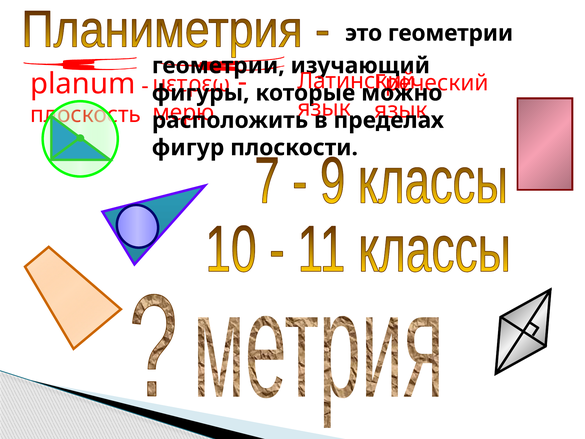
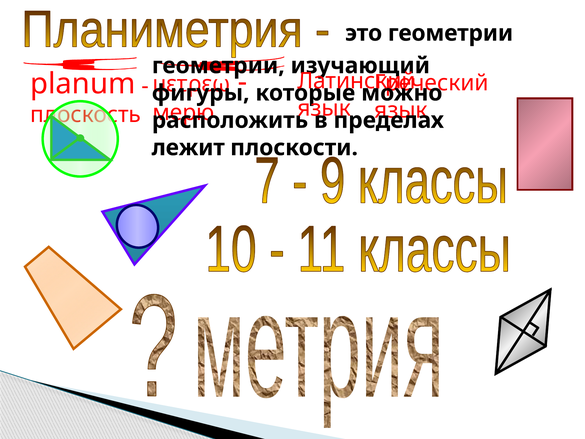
фигур: фигур -> лежит
